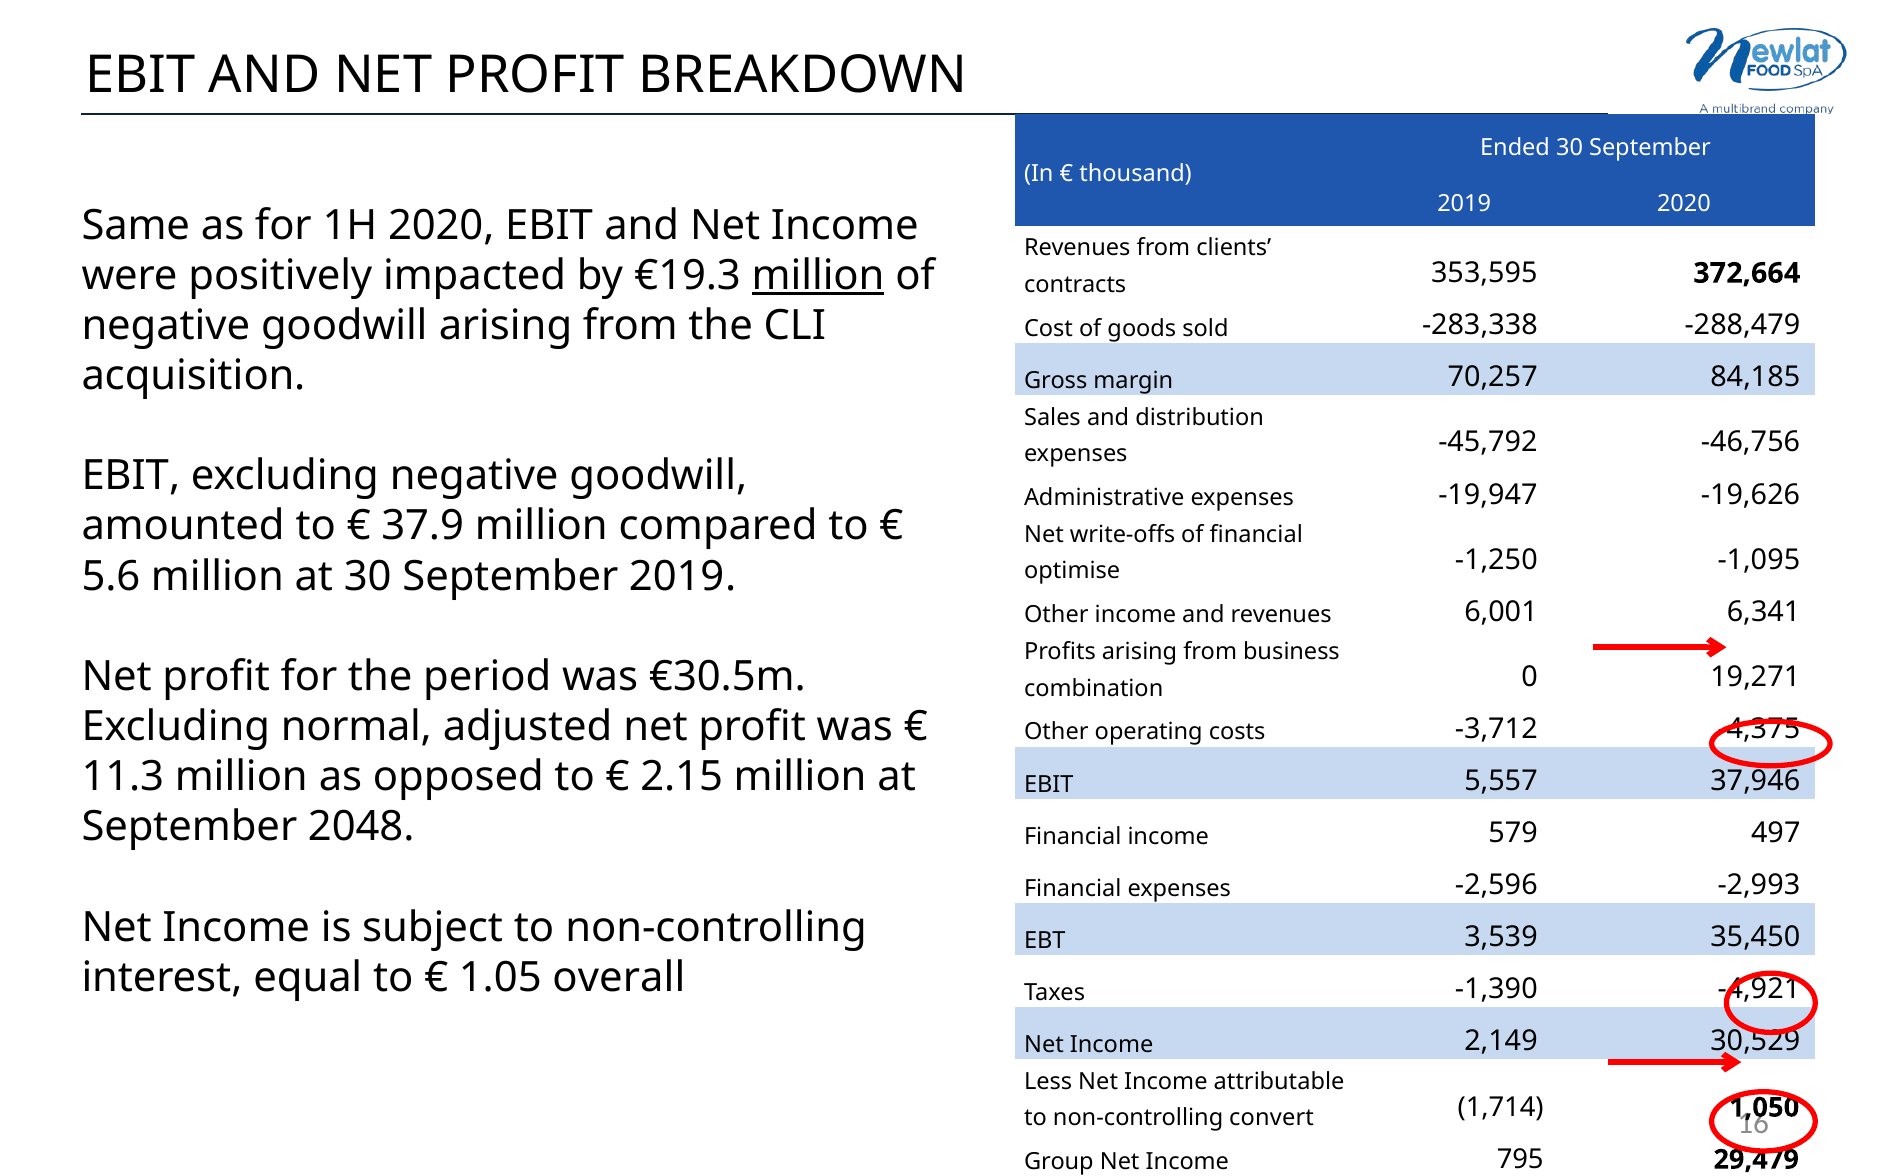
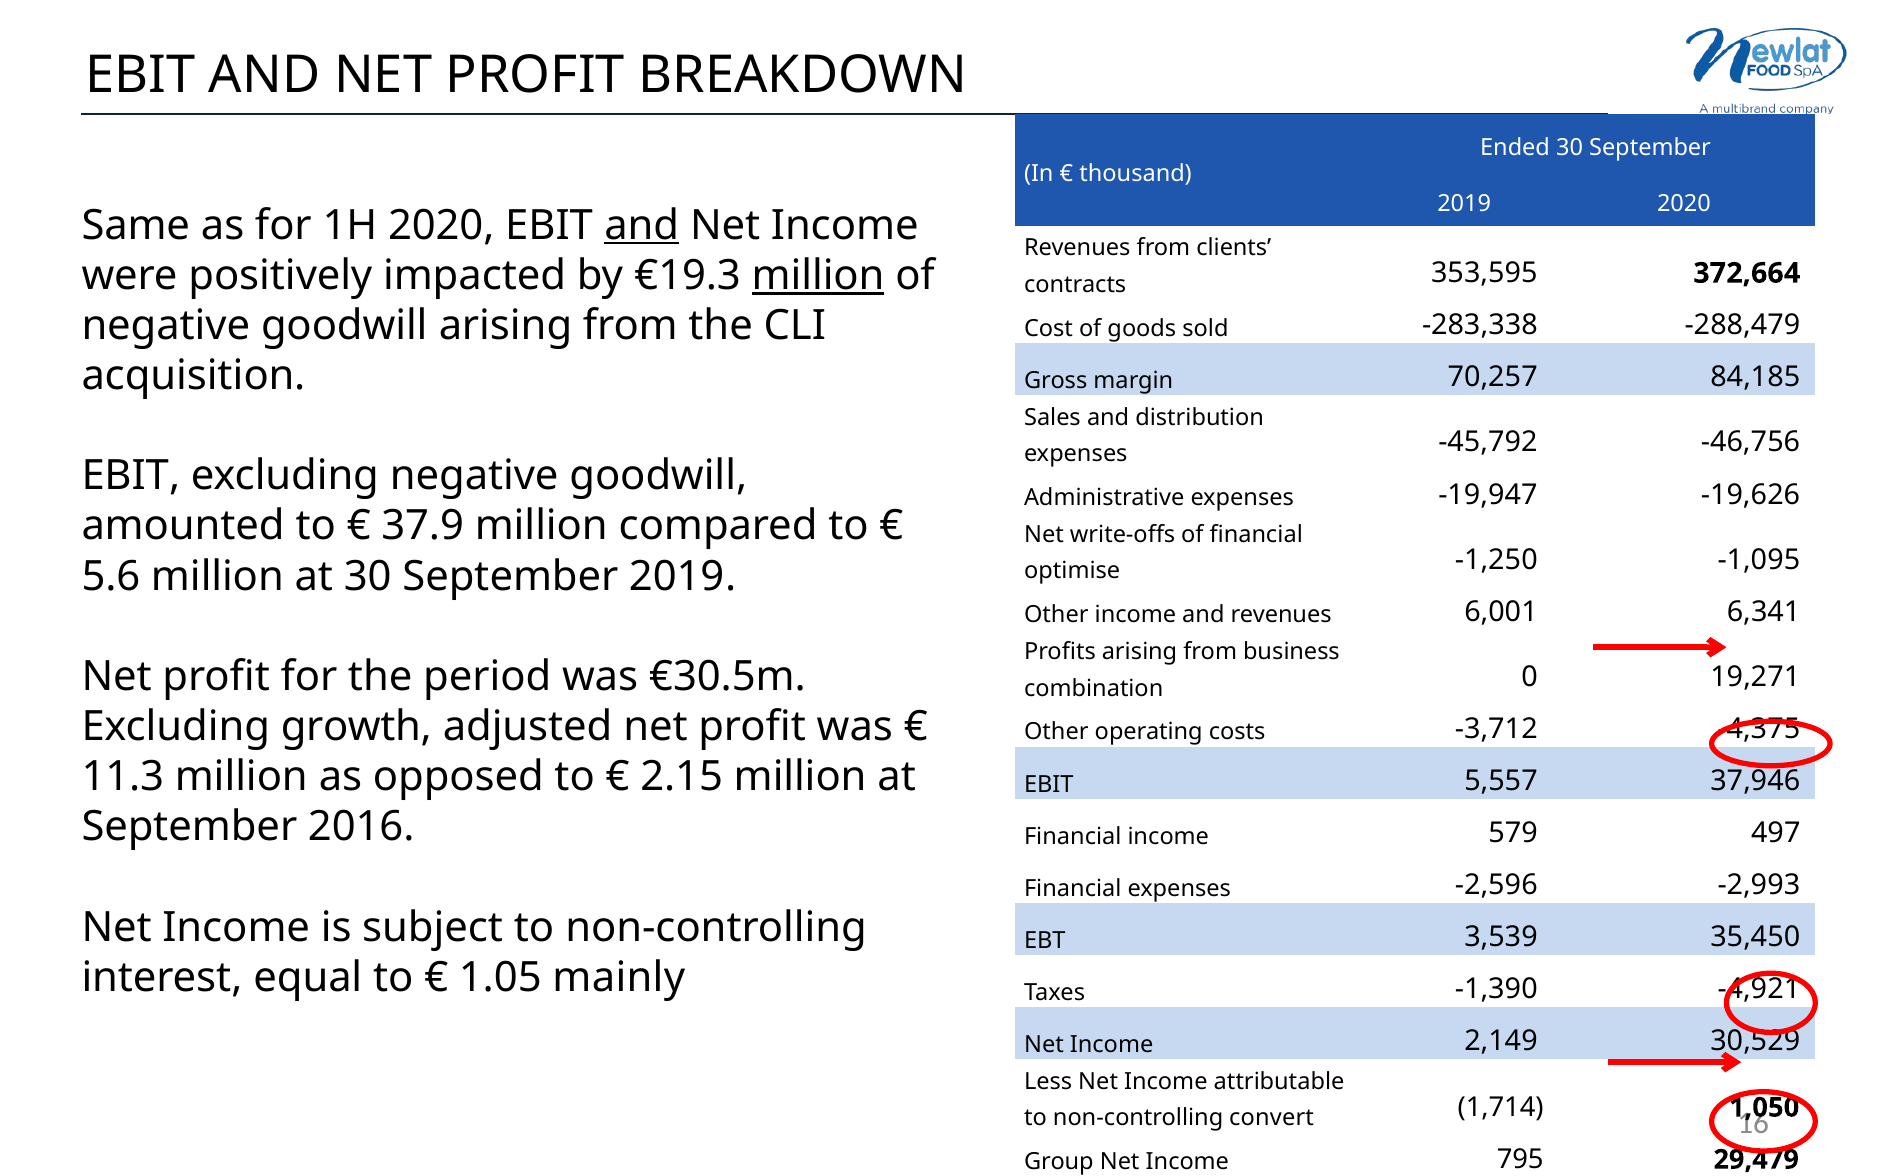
and at (642, 225) underline: none -> present
normal: normal -> growth
2048: 2048 -> 2016
overall: overall -> mainly
